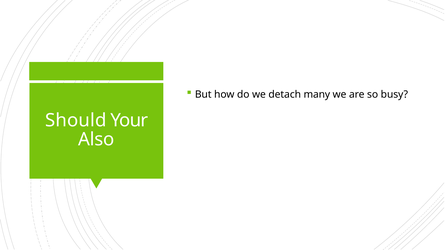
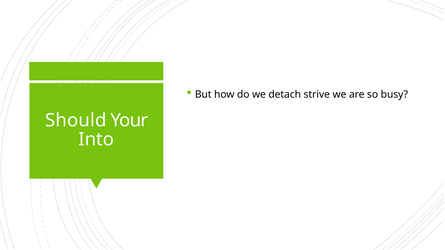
many: many -> strive
Also: Also -> Into
